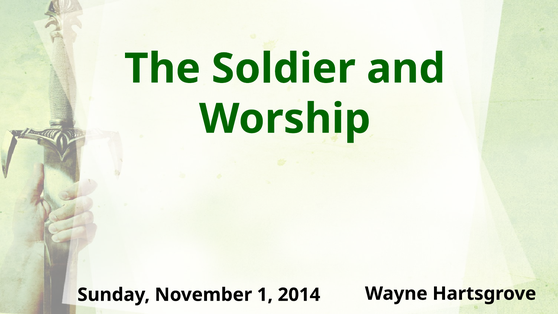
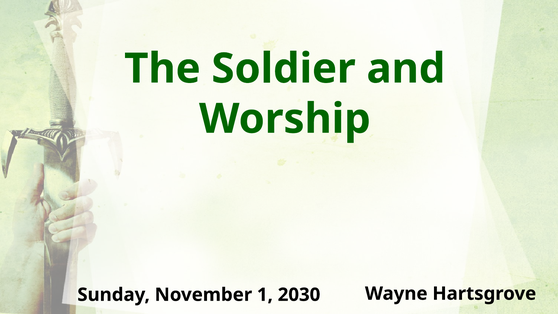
2014: 2014 -> 2030
